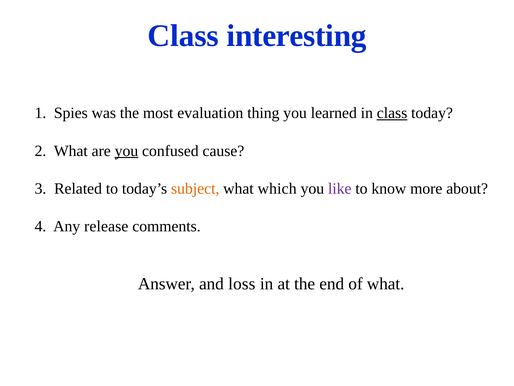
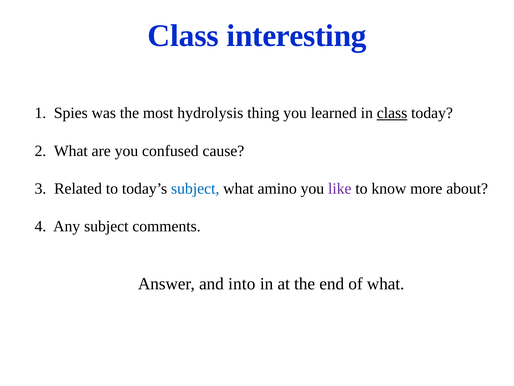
evaluation: evaluation -> hydrolysis
you at (126, 151) underline: present -> none
subject at (195, 188) colour: orange -> blue
which: which -> amino
Any release: release -> subject
loss: loss -> into
